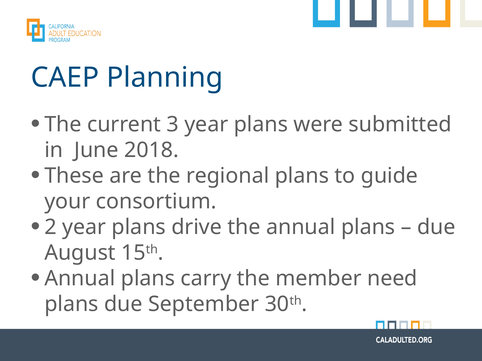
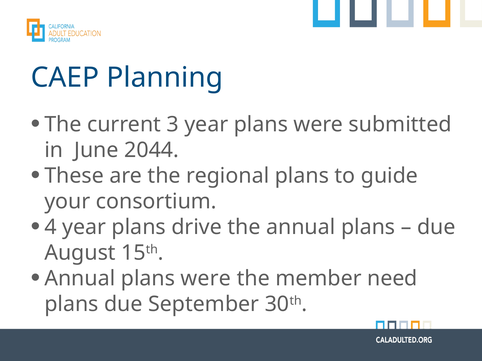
2018: 2018 -> 2044
2: 2 -> 4
Annual plans carry: carry -> were
